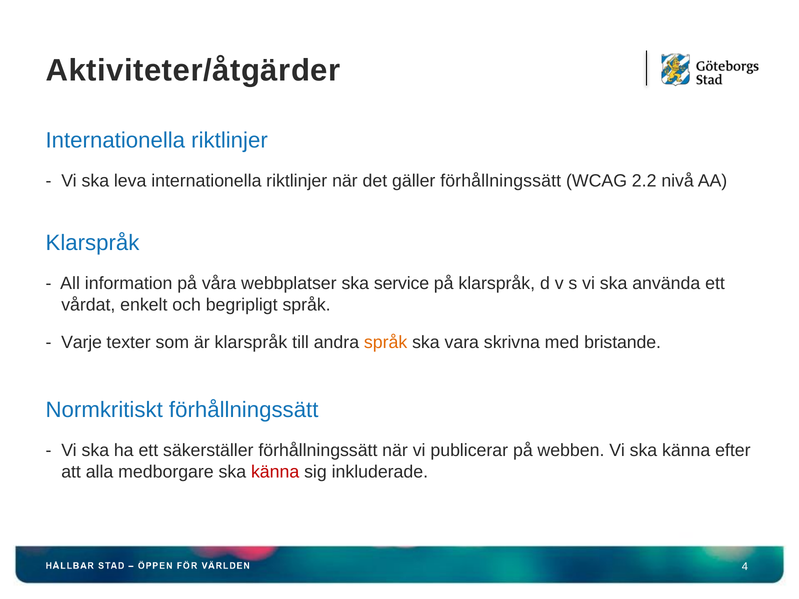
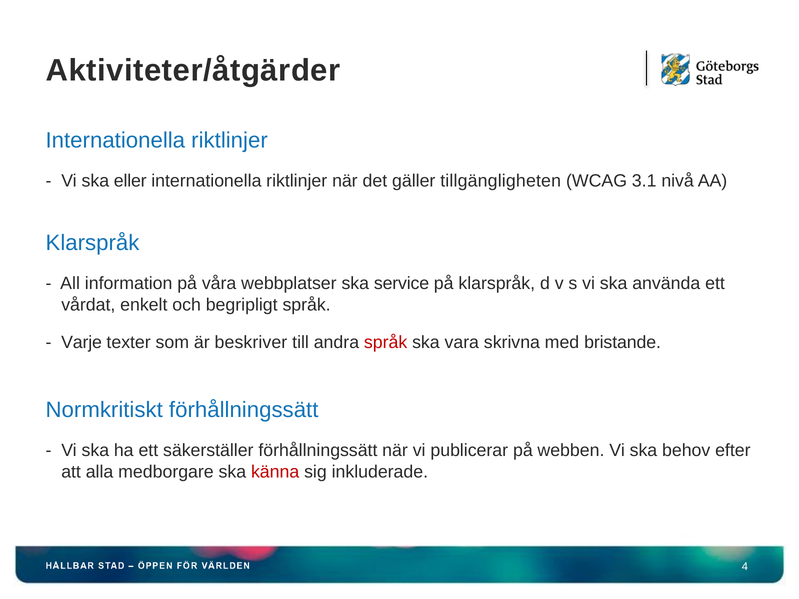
leva: leva -> eller
gäller förhållningssätt: förhållningssätt -> tillgängligheten
2.2: 2.2 -> 3.1
är klarspråk: klarspråk -> beskriver
språk at (386, 343) colour: orange -> red
Vi ska känna: känna -> behov
